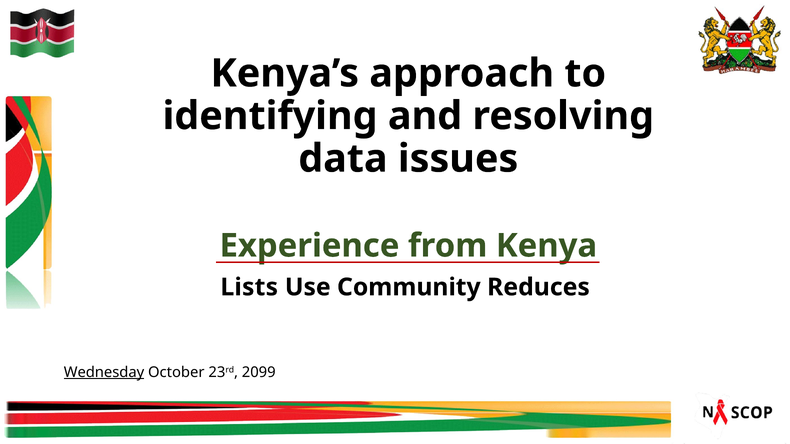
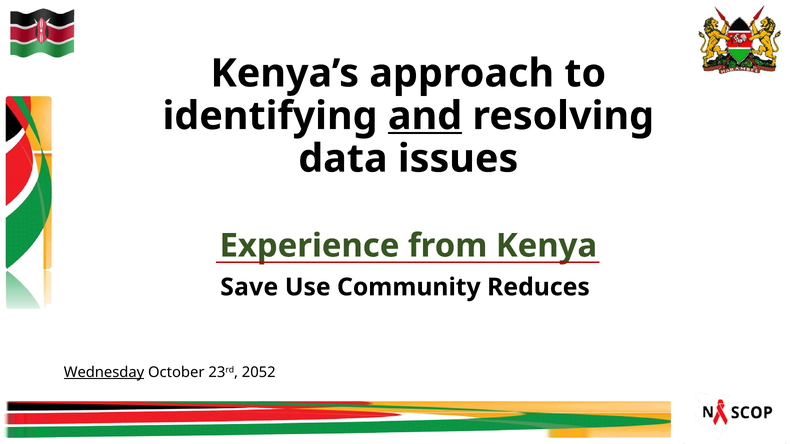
and underline: none -> present
Lists: Lists -> Save
2099: 2099 -> 2052
